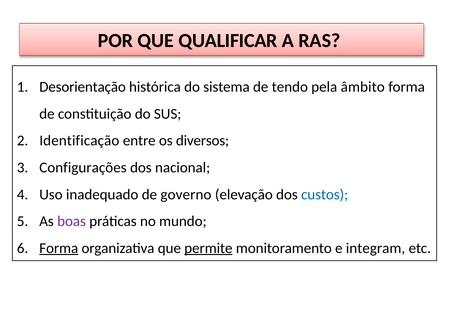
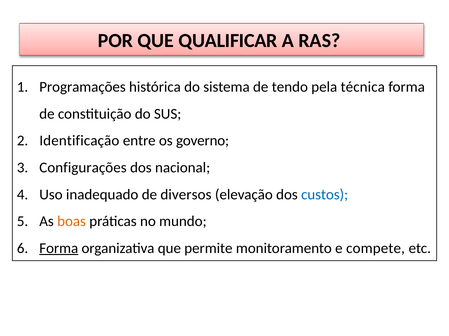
Desorientação: Desorientação -> Programações
âmbito: âmbito -> técnica
diversos: diversos -> governo
governo: governo -> diversos
boas colour: purple -> orange
permite underline: present -> none
integram: integram -> compete
